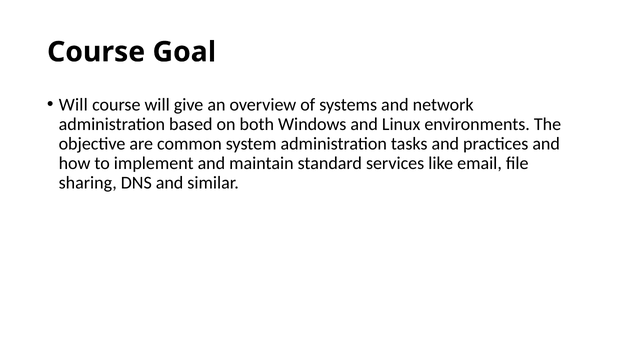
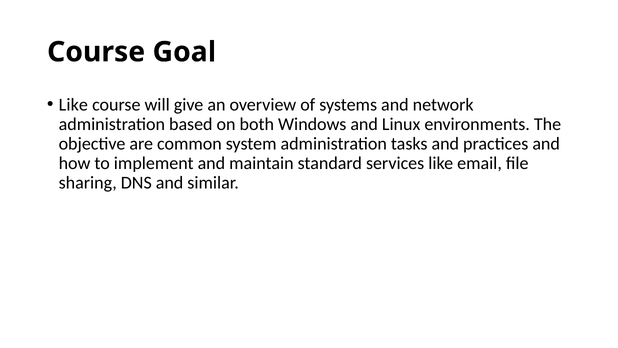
Will at (73, 104): Will -> Like
